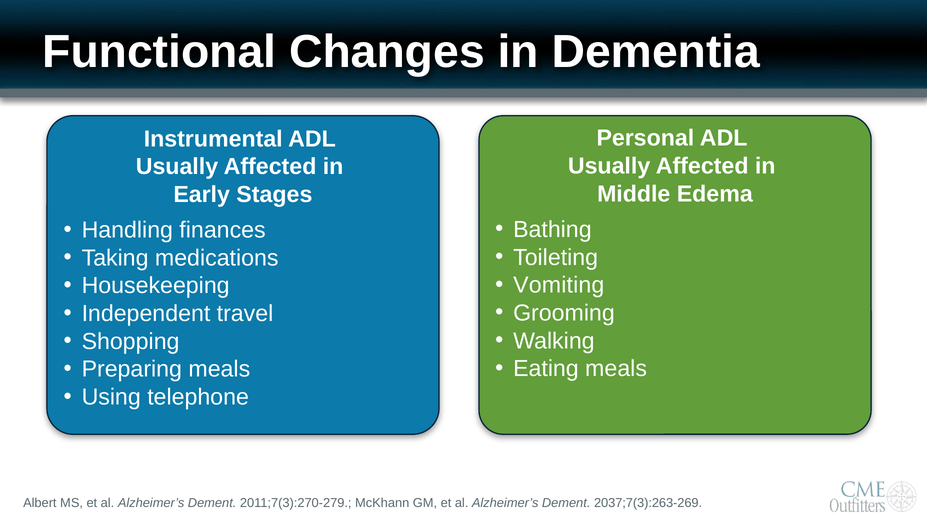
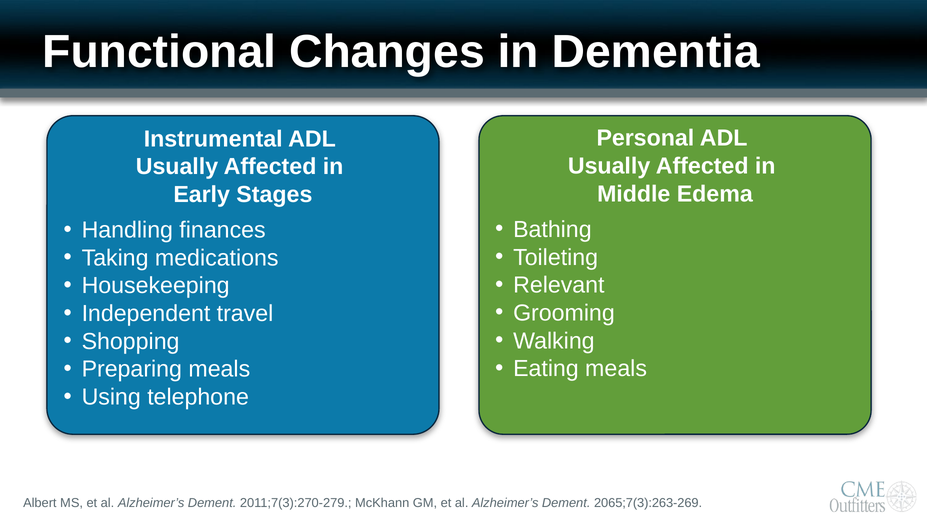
Vomiting: Vomiting -> Relevant
2037;7(3):263-269: 2037;7(3):263-269 -> 2065;7(3):263-269
